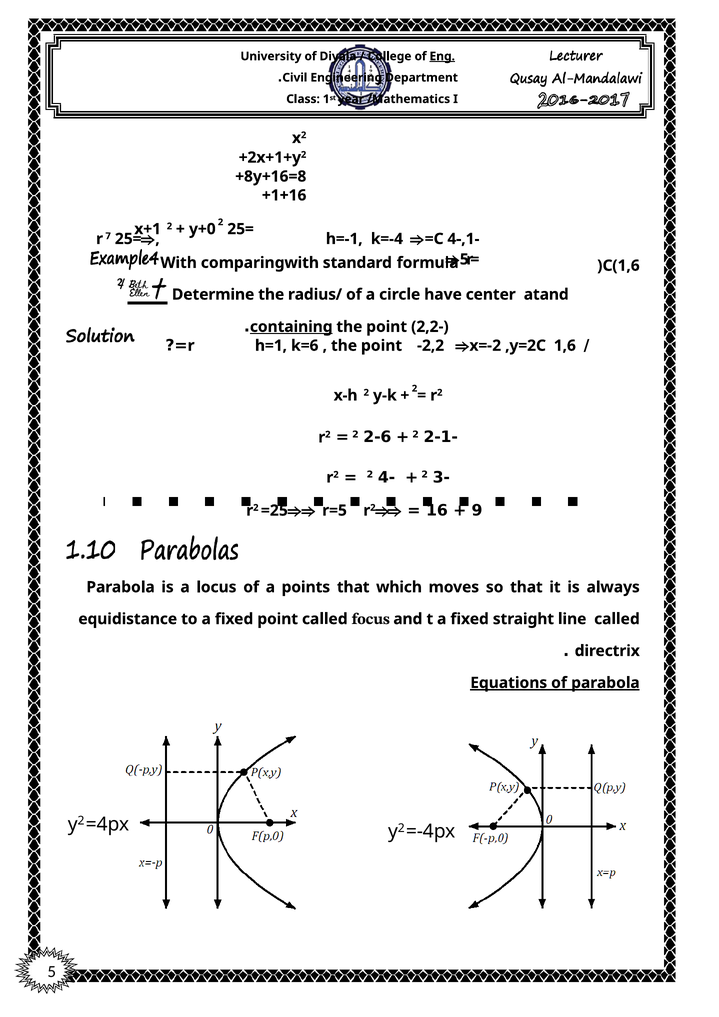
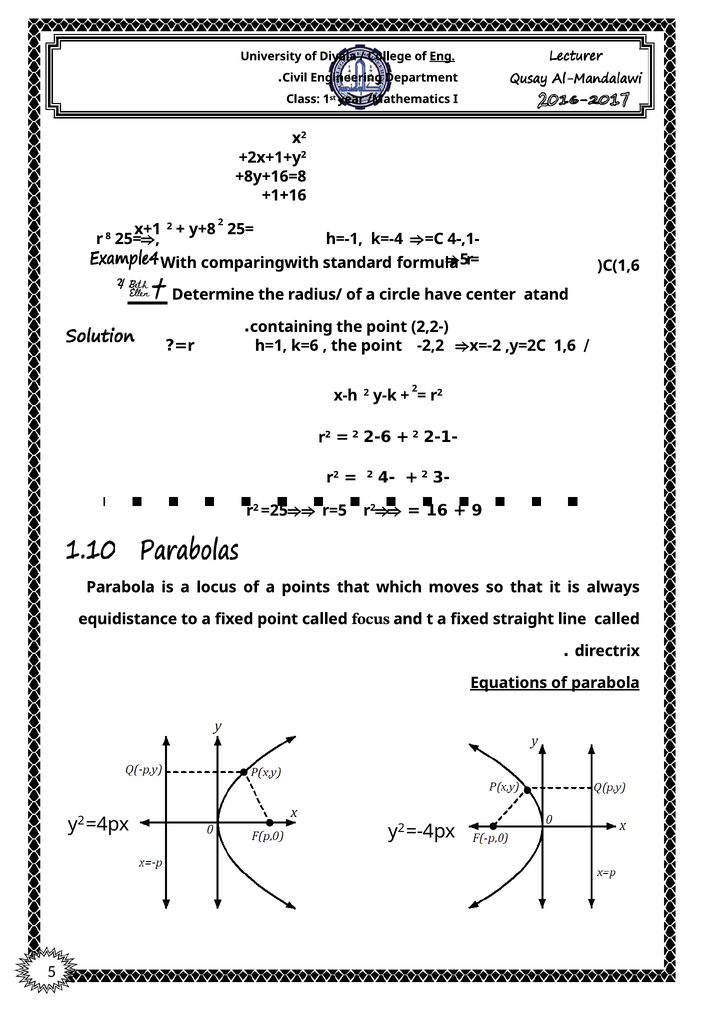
y+0: y+0 -> y+8
7: 7 -> 8
containing underline: present -> none
